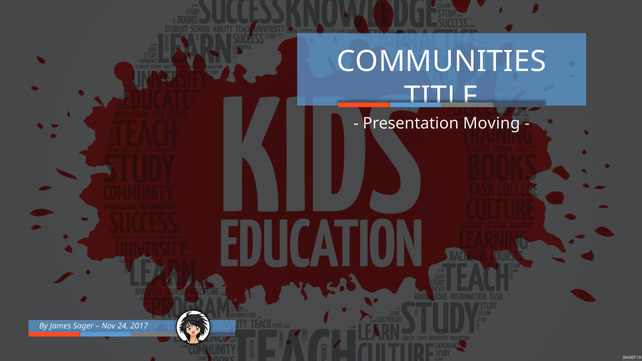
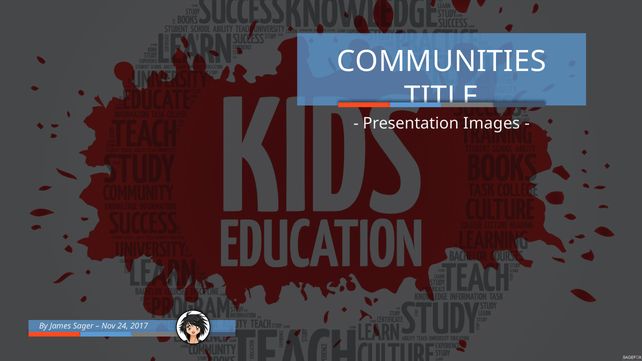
Moving: Moving -> Images
